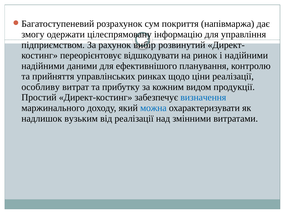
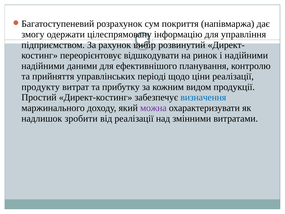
ринках: ринках -> періоді
особливу: особливу -> продукту
можна colour: blue -> purple
вузьким: вузьким -> зробити
